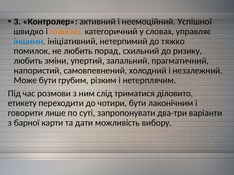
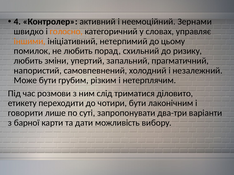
3: 3 -> 4
Успішної: Успішної -> Зернами
іншими colour: blue -> orange
тяжко: тяжко -> цьому
